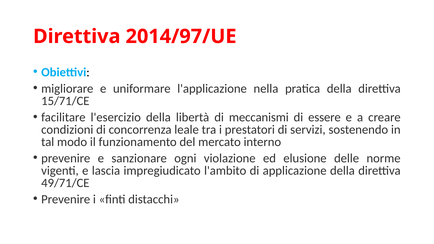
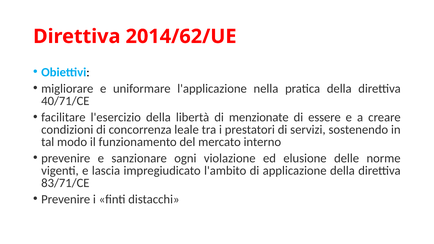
2014/97/UE: 2014/97/UE -> 2014/62/UE
15/71/CE: 15/71/CE -> 40/71/CE
meccanismi: meccanismi -> menzionate
49/71/CE: 49/71/CE -> 83/71/CE
